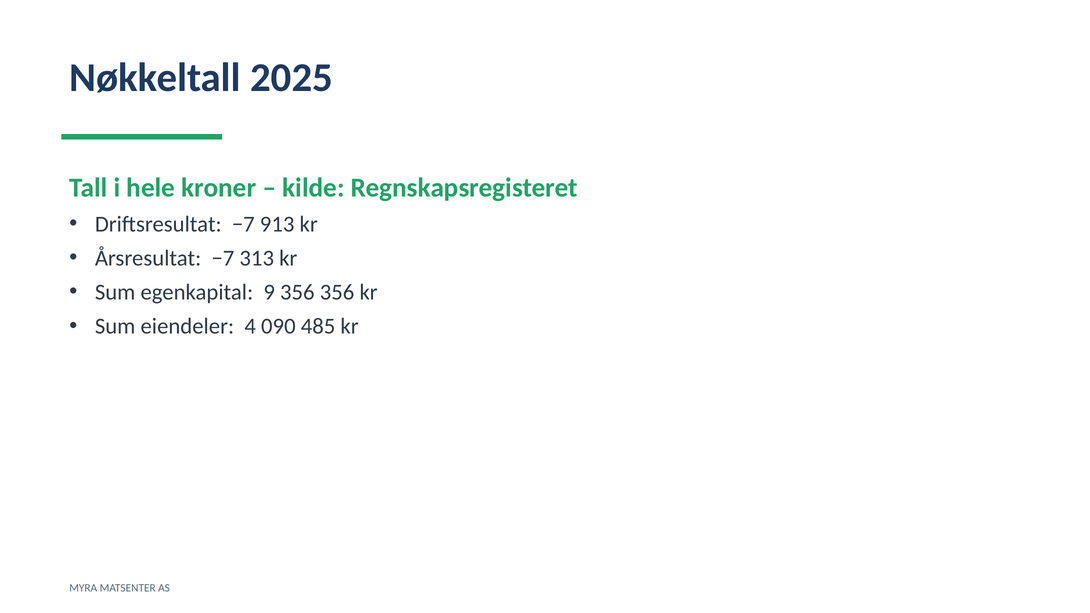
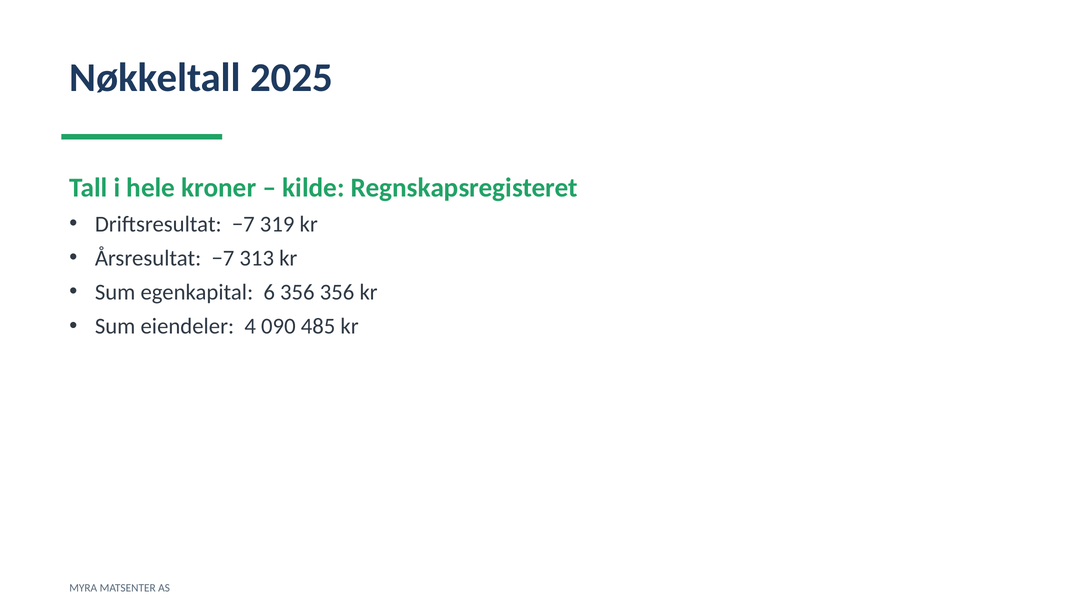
913: 913 -> 319
9: 9 -> 6
